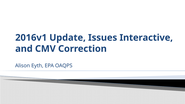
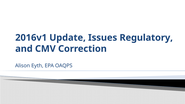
Interactive: Interactive -> Regulatory
